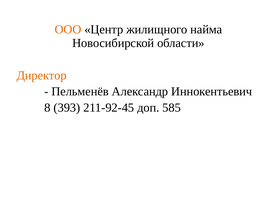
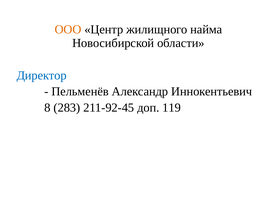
Директор colour: orange -> blue
393: 393 -> 283
585: 585 -> 119
